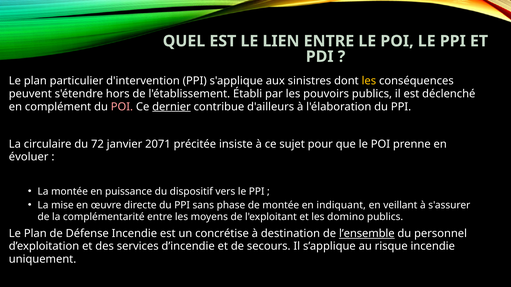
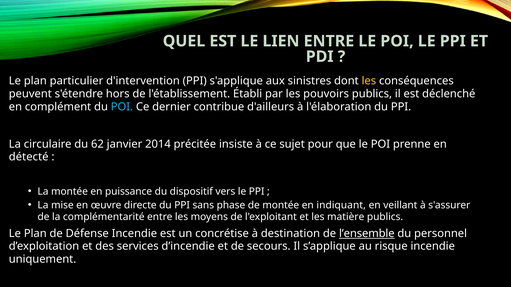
POI at (122, 107) colour: pink -> light blue
dernier underline: present -> none
72: 72 -> 62
2071: 2071 -> 2014
évoluer: évoluer -> détecté
domino: domino -> matière
